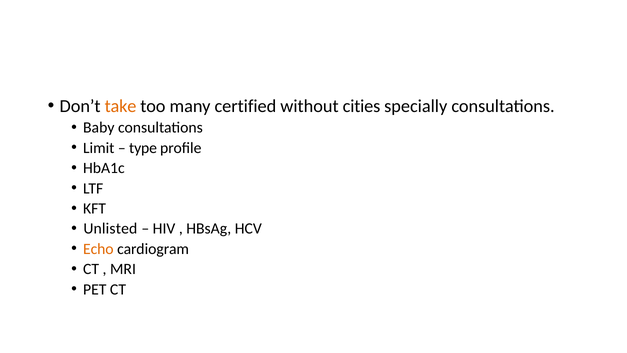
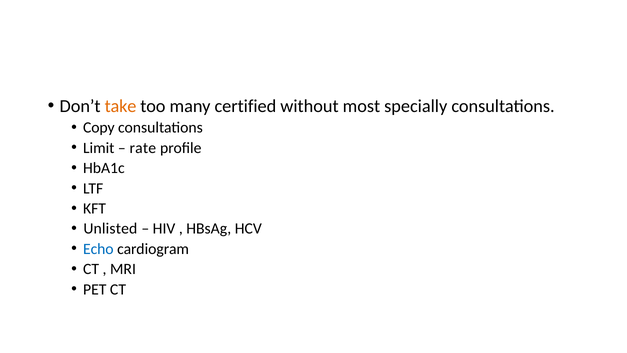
cities: cities -> most
Baby: Baby -> Copy
type: type -> rate
Echo colour: orange -> blue
